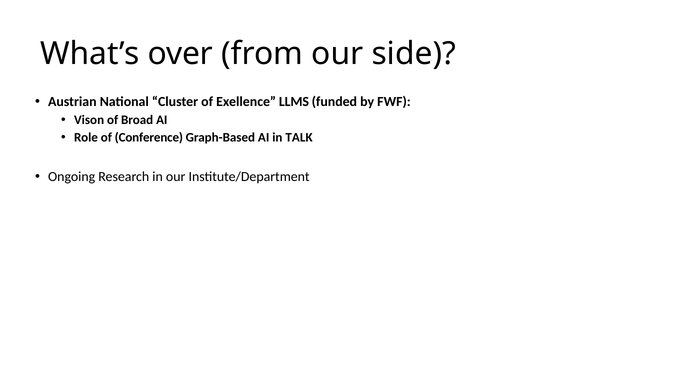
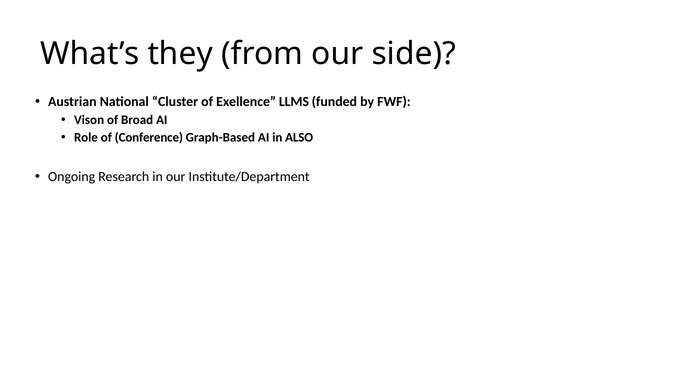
over: over -> they
TALK: TALK -> ALSO
